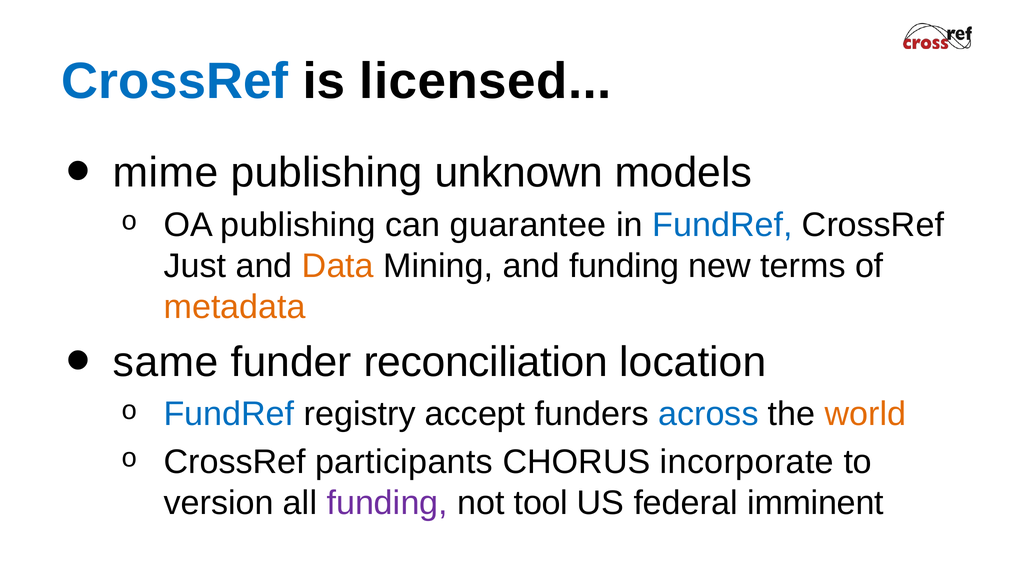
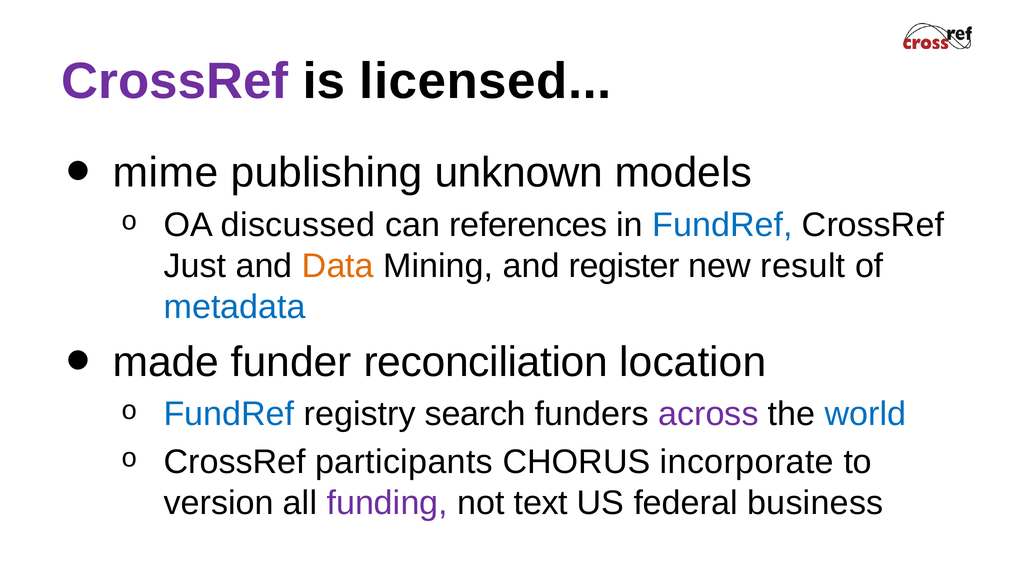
CrossRef at (175, 82) colour: blue -> purple
OA publishing: publishing -> discussed
guarantee: guarantee -> references
and funding: funding -> register
terms: terms -> result
metadata colour: orange -> blue
same: same -> made
accept: accept -> search
across colour: blue -> purple
world colour: orange -> blue
tool: tool -> text
imminent: imminent -> business
